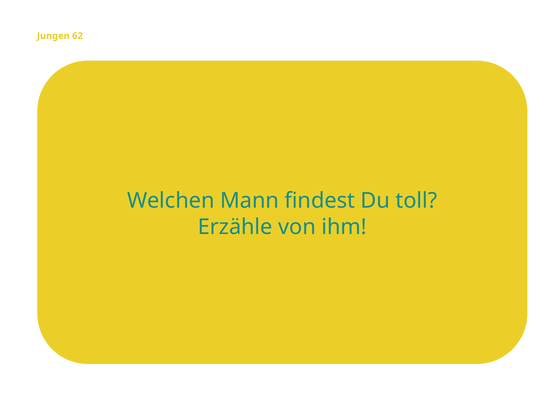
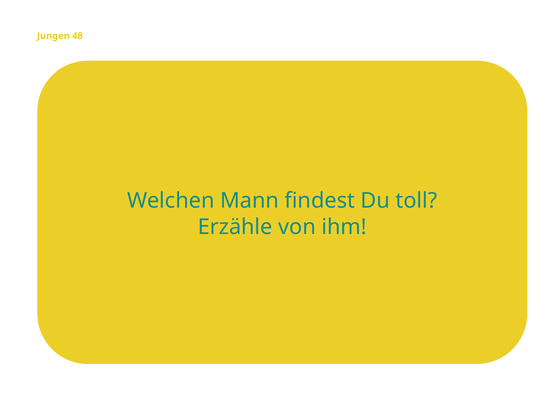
62: 62 -> 48
